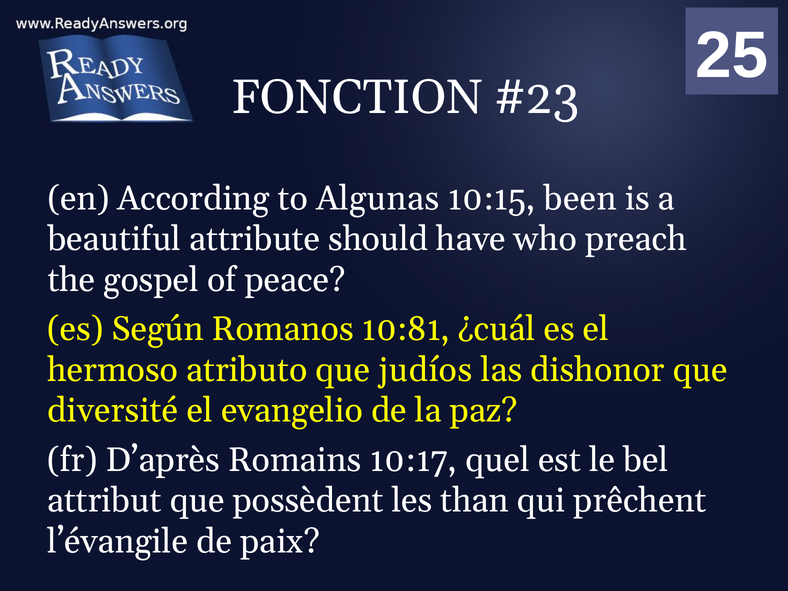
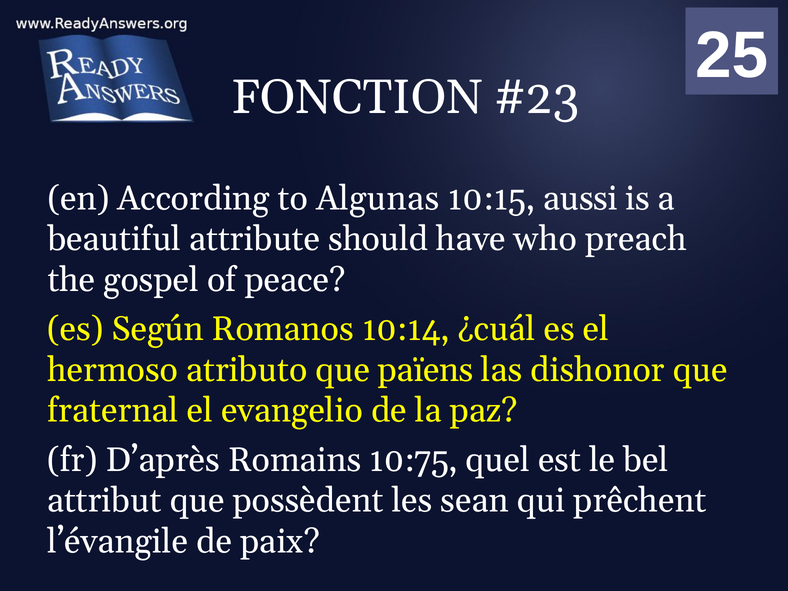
been: been -> aussi
10:81: 10:81 -> 10:14
judíos: judíos -> païens
diversité: diversité -> fraternal
10:17: 10:17 -> 10:75
than: than -> sean
